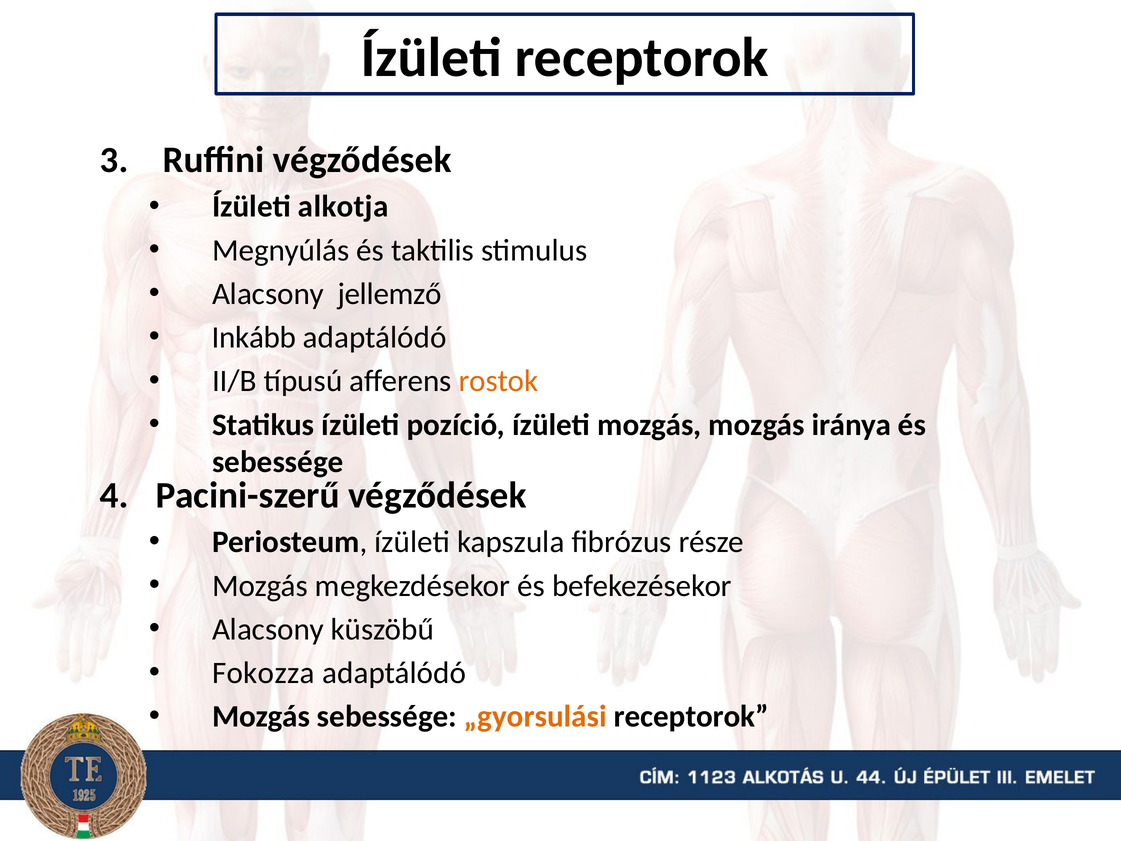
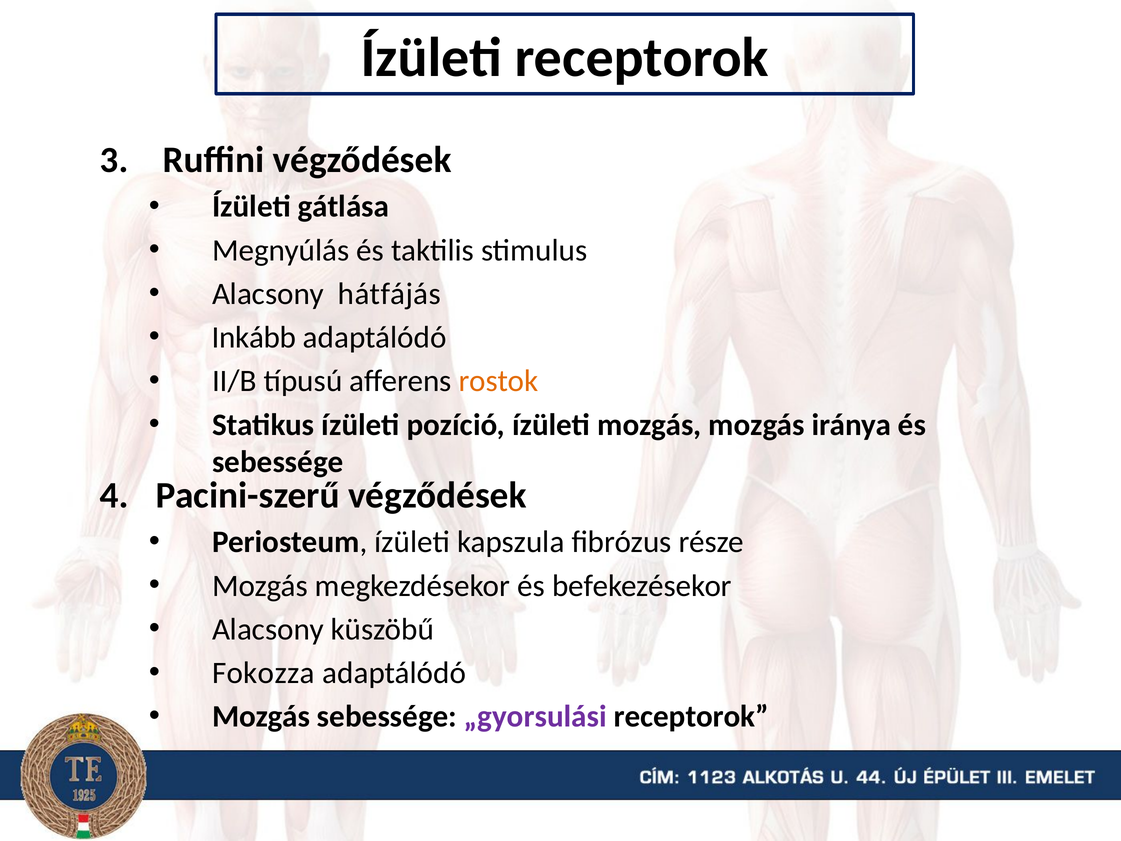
alkotja: alkotja -> gátlása
jellemző: jellemző -> hátfájás
„gyorsulási colour: orange -> purple
